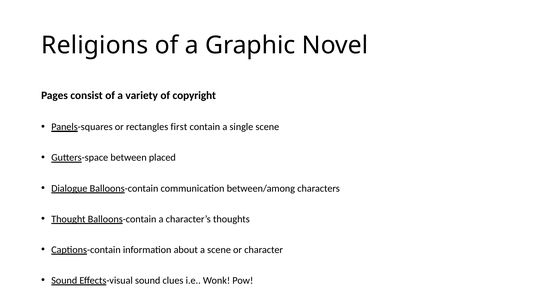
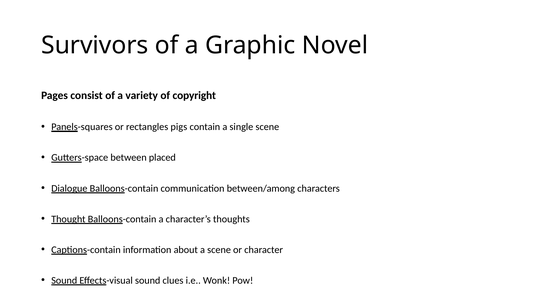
Religions: Religions -> Survivors
first: first -> pigs
